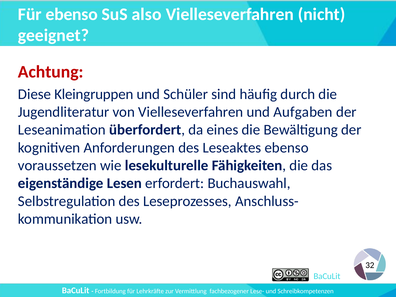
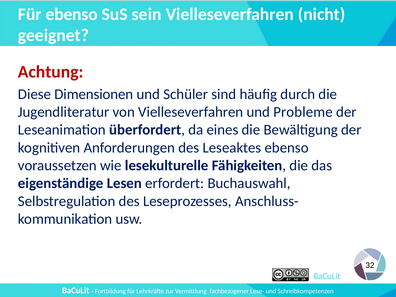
also: also -> sein
Kleingruppen: Kleingruppen -> Dimensionen
Aufgaben: Aufgaben -> Probleme
